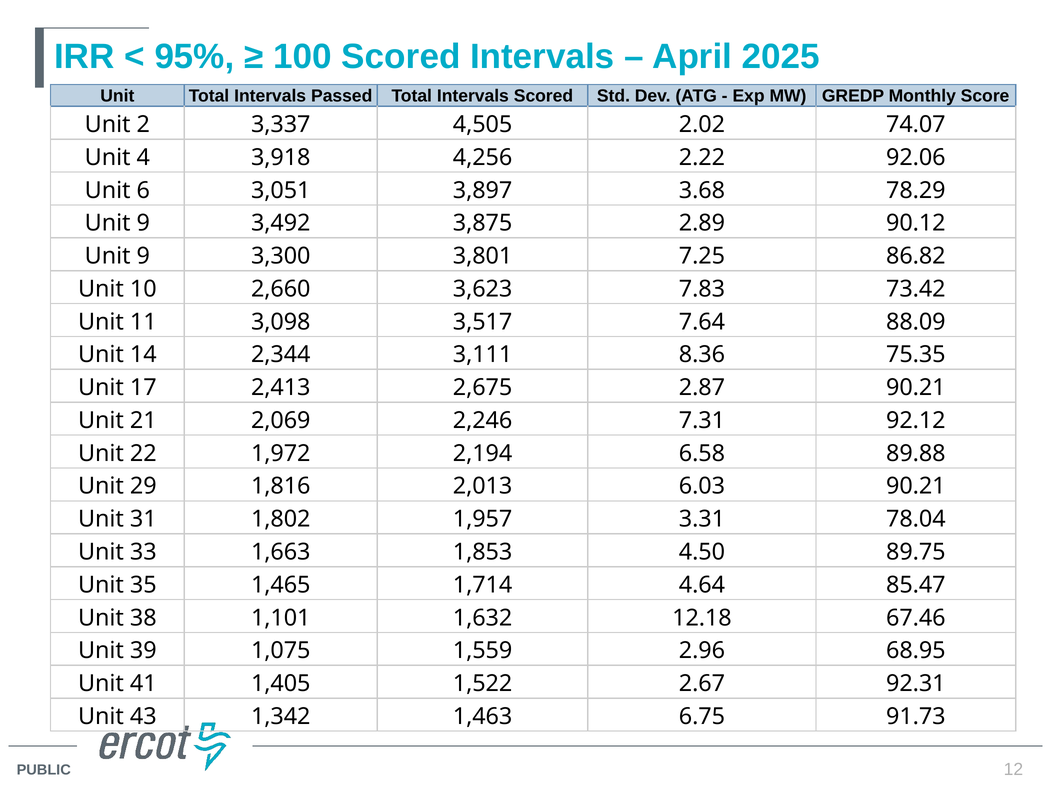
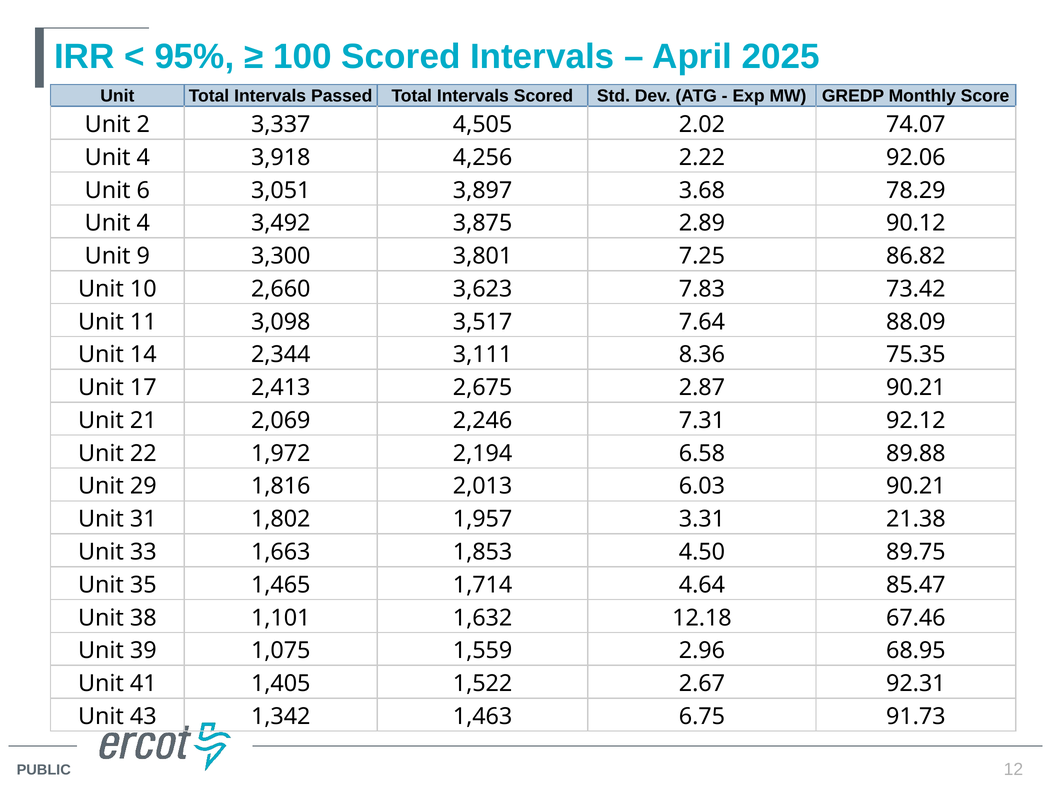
9 at (143, 223): 9 -> 4
78.04: 78.04 -> 21.38
